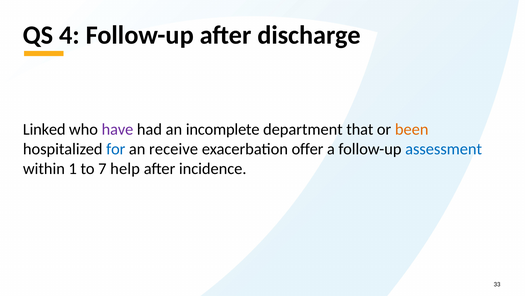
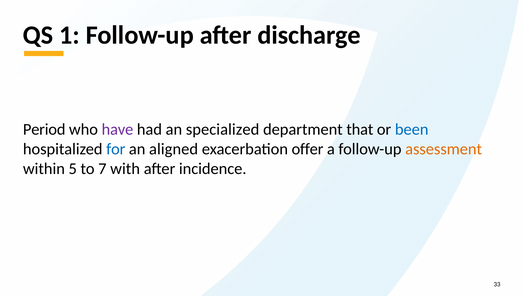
4: 4 -> 1
Linked: Linked -> Period
incomplete: incomplete -> specialized
been colour: orange -> blue
receive: receive -> aligned
assessment colour: blue -> orange
1: 1 -> 5
help: help -> with
